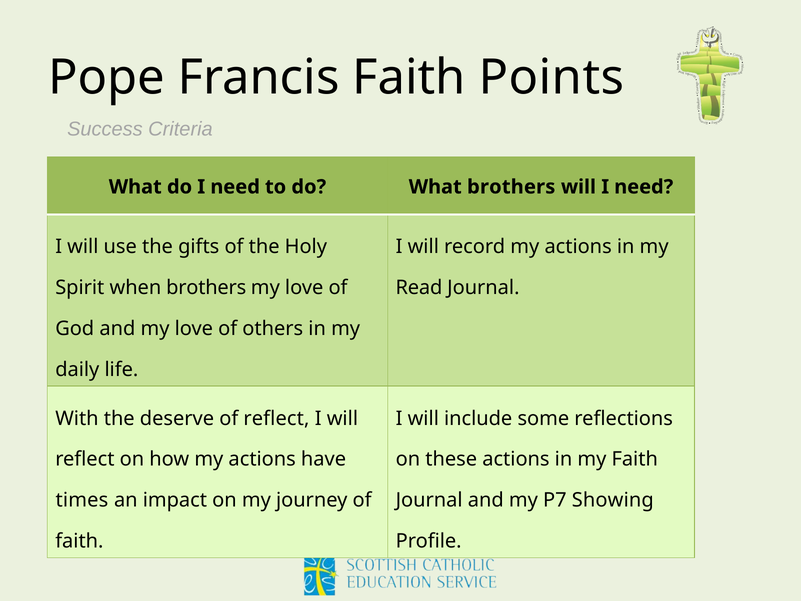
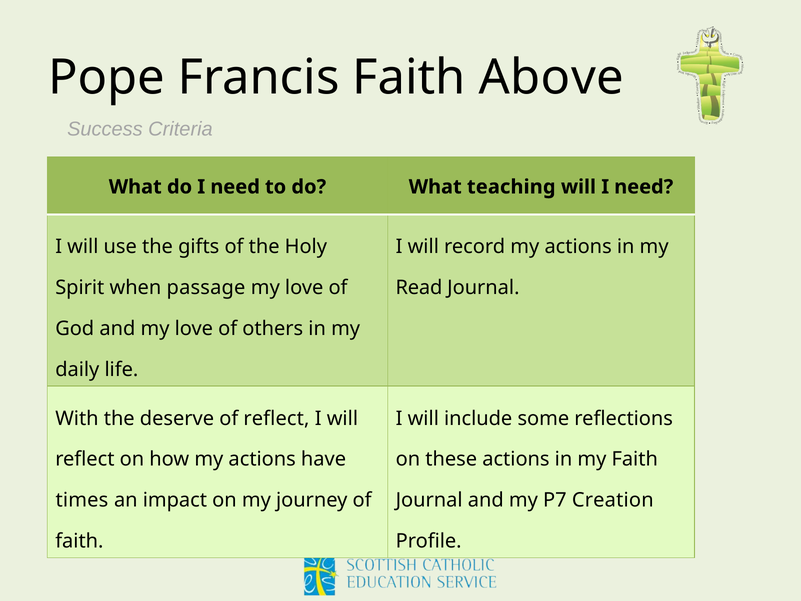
Points: Points -> Above
What brothers: brothers -> teaching
when brothers: brothers -> passage
Showing: Showing -> Creation
